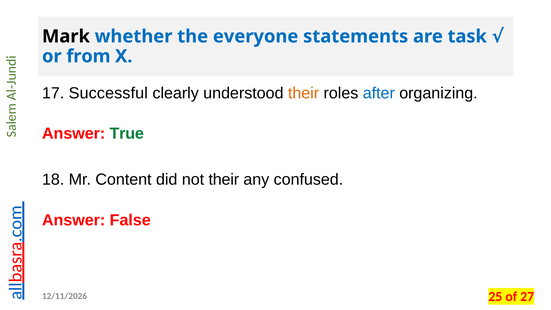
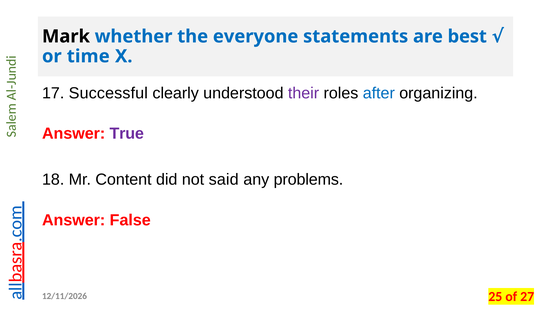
task: task -> best
from: from -> time
their at (304, 93) colour: orange -> purple
True colour: green -> purple
not their: their -> said
confused: confused -> problems
